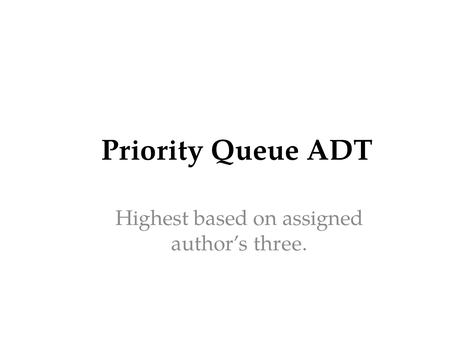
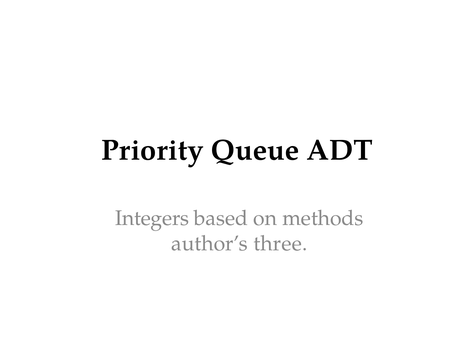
Highest: Highest -> Integers
assigned: assigned -> methods
